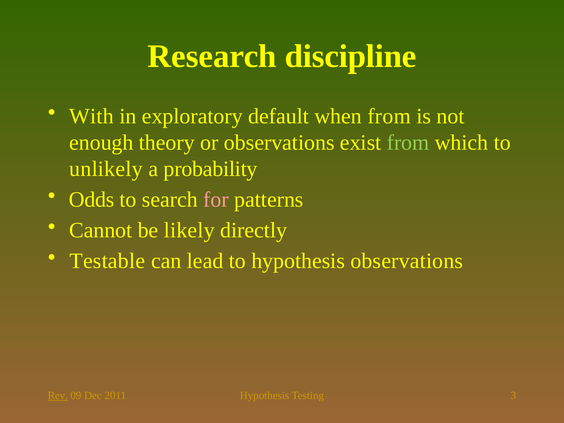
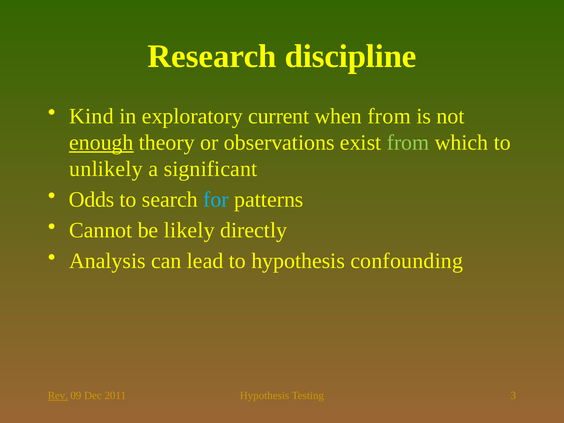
With: With -> Kind
default: default -> current
enough underline: none -> present
probability: probability -> significant
for colour: pink -> light blue
Testable: Testable -> Analysis
hypothesis observations: observations -> confounding
